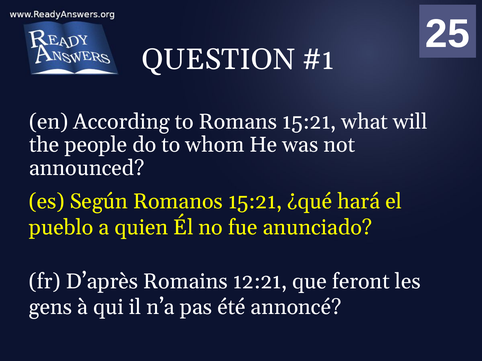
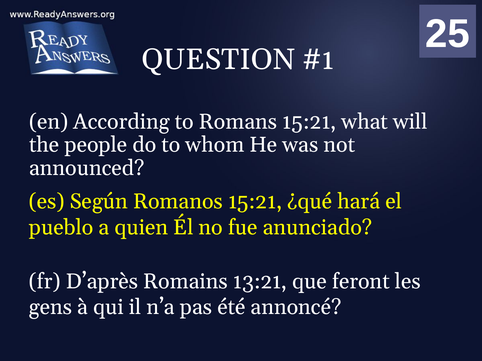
12:21: 12:21 -> 13:21
